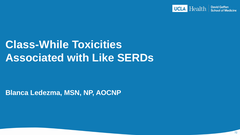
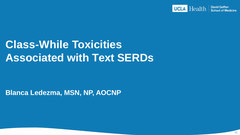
Like: Like -> Text
